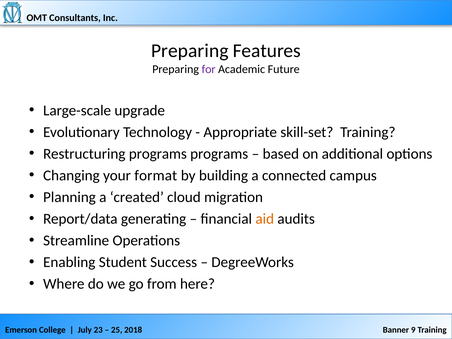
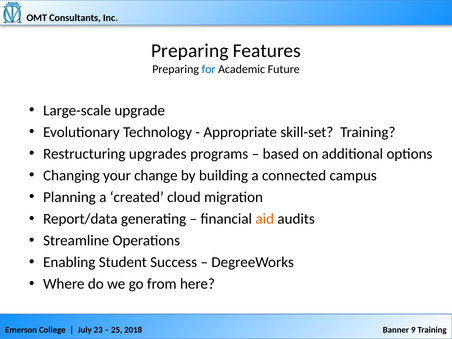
for colour: purple -> blue
Restructuring programs: programs -> upgrades
format: format -> change
